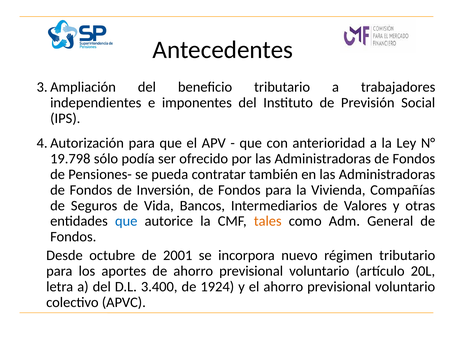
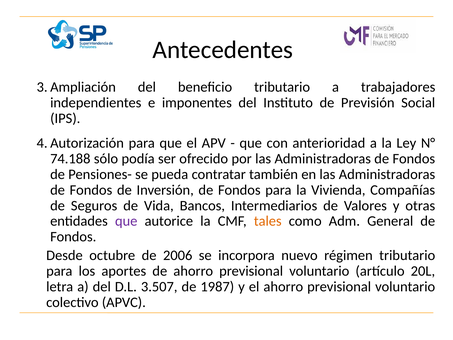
19.798: 19.798 -> 74.188
que at (126, 221) colour: blue -> purple
2001: 2001 -> 2006
3.400: 3.400 -> 3.507
1924: 1924 -> 1987
